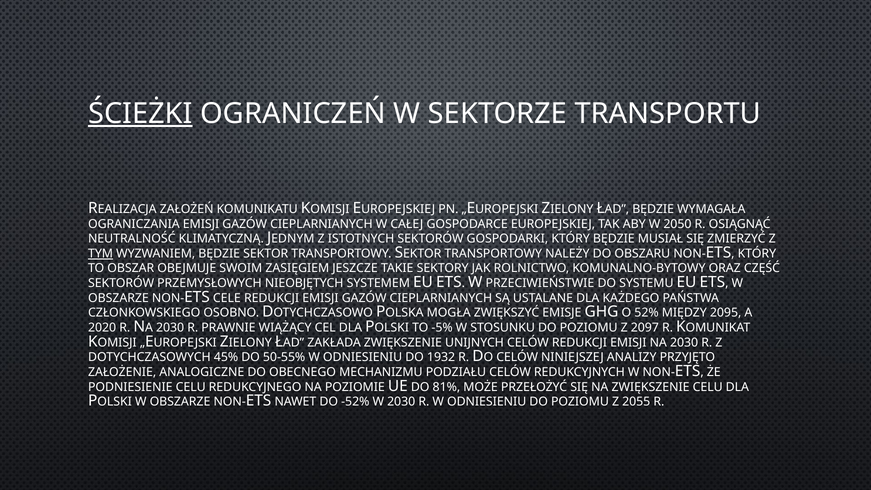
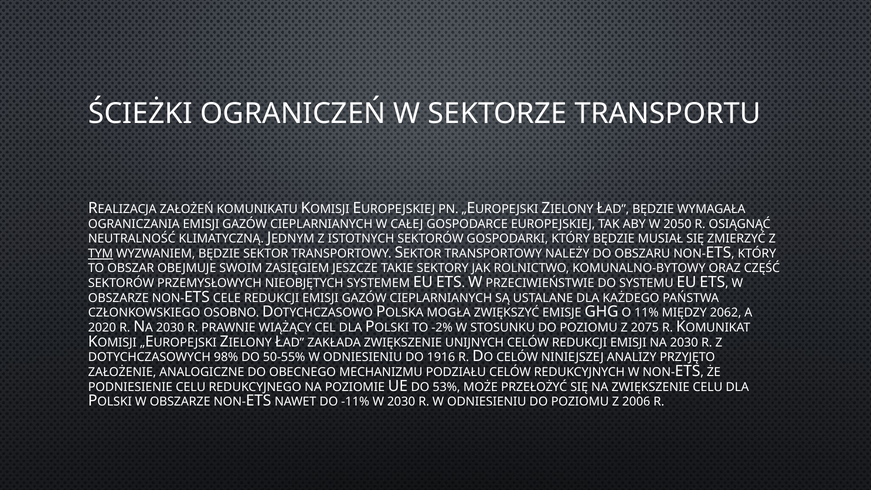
ŚCIEŻKI underline: present -> none
52%: 52% -> 11%
2095: 2095 -> 2062
-5%: -5% -> -2%
2097: 2097 -> 2075
45%: 45% -> 98%
1932: 1932 -> 1916
81%: 81% -> 53%
-52%: -52% -> -11%
2055: 2055 -> 2006
